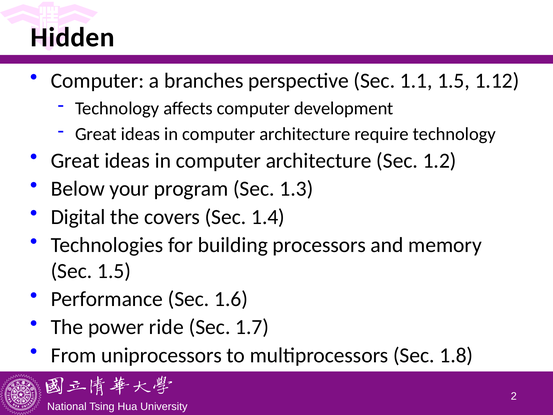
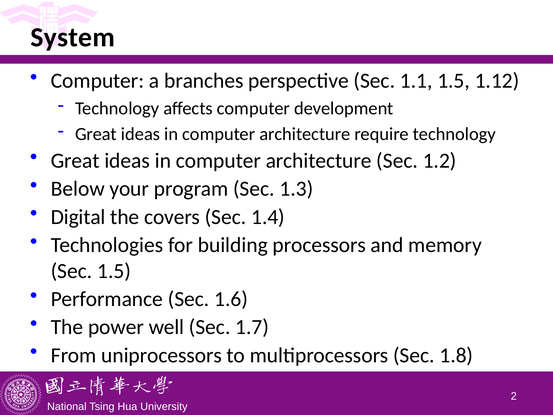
Hidden: Hidden -> System
ride: ride -> well
